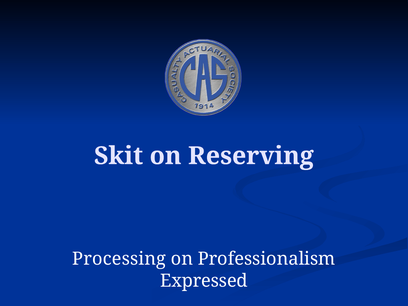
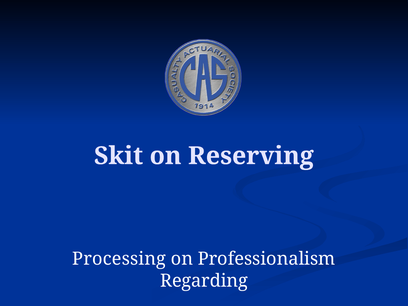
Expressed: Expressed -> Regarding
